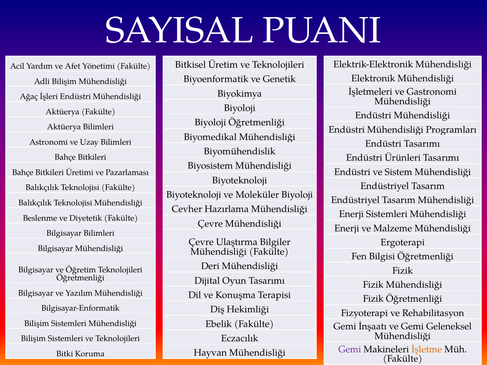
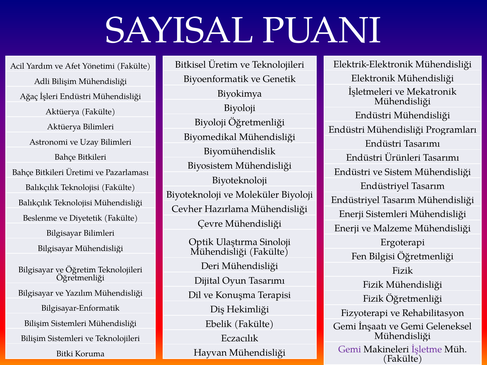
Gastronomi: Gastronomi -> Mekatronik
Çevre at (201, 242): Çevre -> Optik
Bilgiler: Bilgiler -> Sinoloji
İşletme colour: orange -> purple
